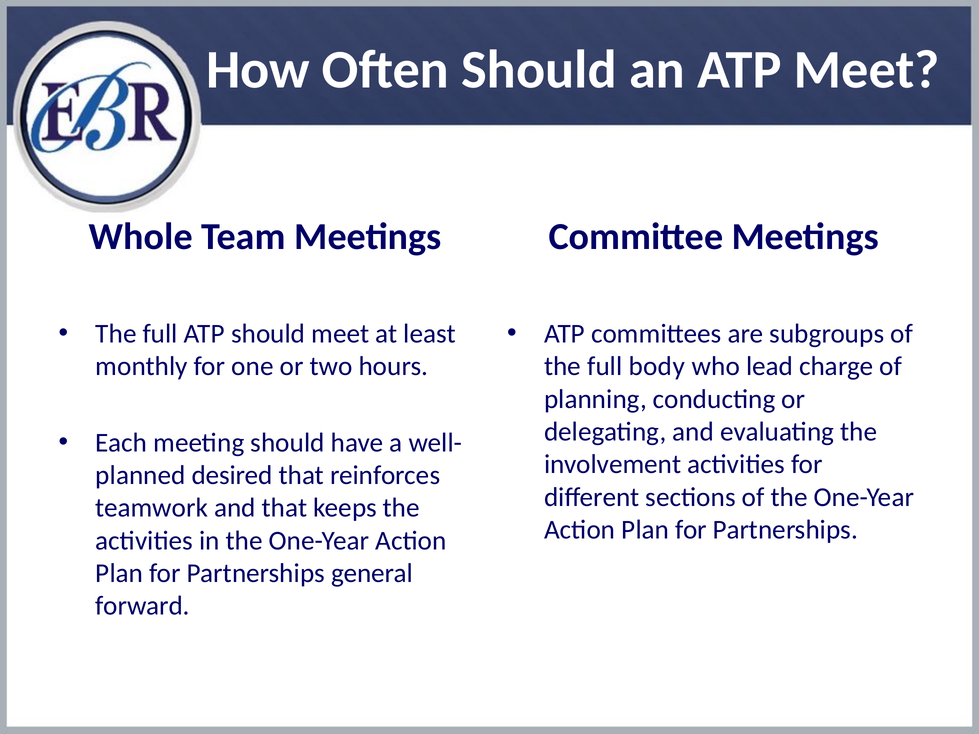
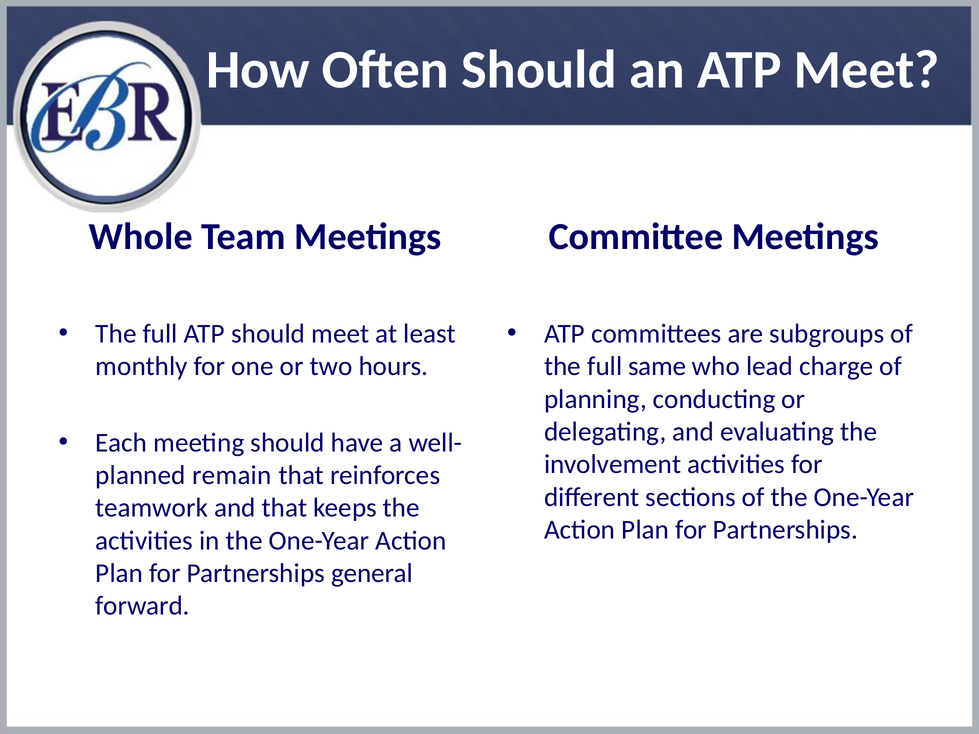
body: body -> same
desired: desired -> remain
